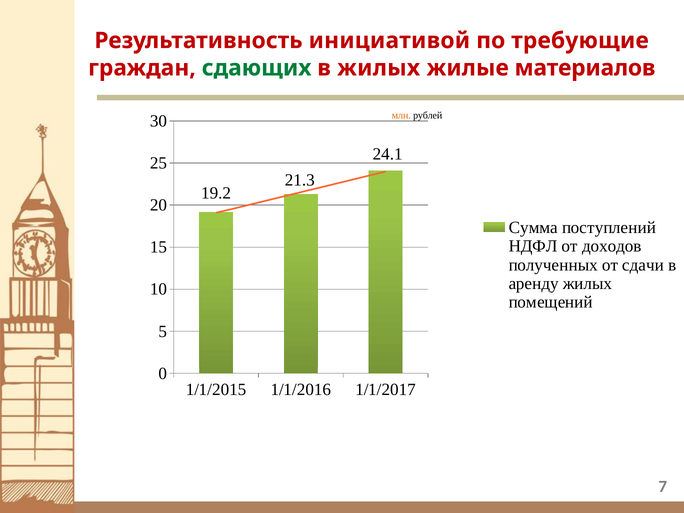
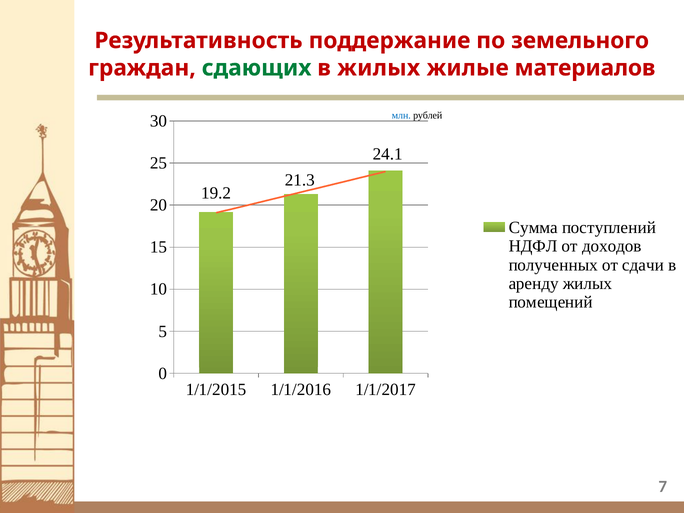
инициативой: инициативой -> поддержание
требующие: требующие -> земельного
млн colour: orange -> blue
